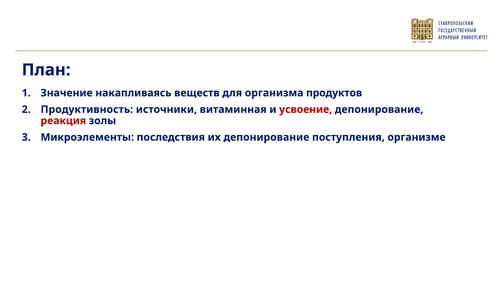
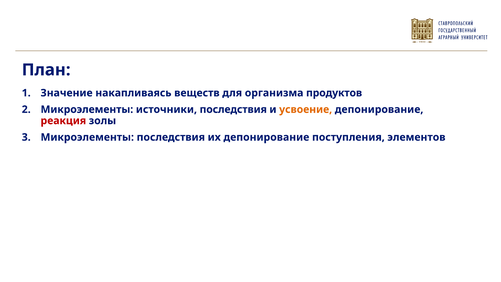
Продуктивность at (87, 109): Продуктивность -> Микроэлементы
источники витаминная: витаминная -> последствия
усвоение colour: red -> orange
организме: организме -> элементов
